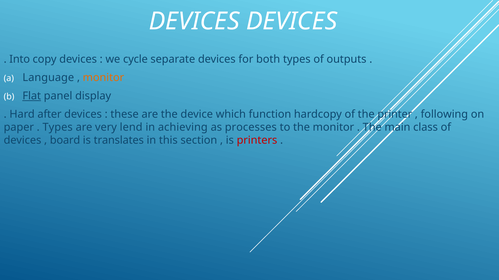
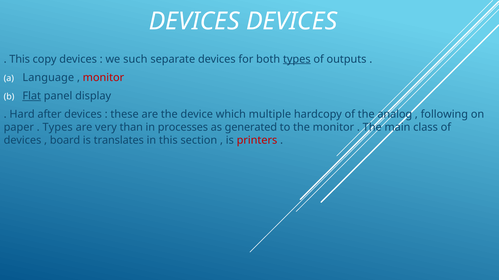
Into at (20, 59): Into -> This
cycle: cycle -> such
types at (297, 59) underline: none -> present
monitor at (103, 78) colour: orange -> red
function: function -> multiple
printer: printer -> analog
lend: lend -> than
achieving: achieving -> processes
processes: processes -> generated
